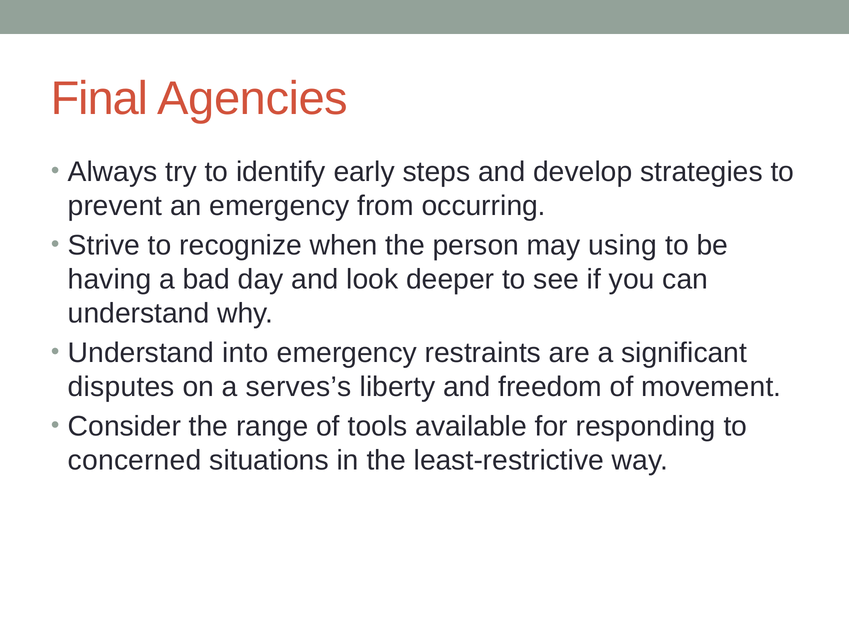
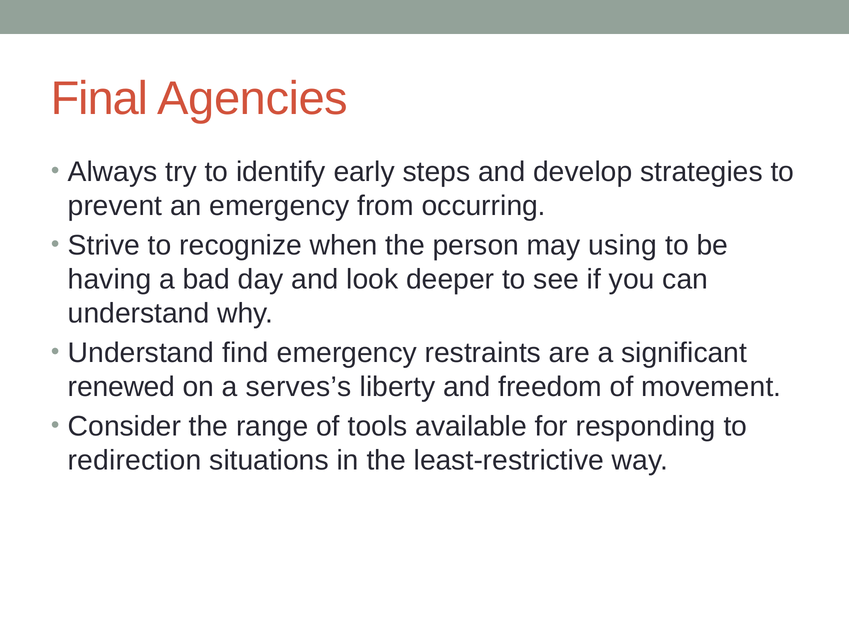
into: into -> find
disputes: disputes -> renewed
concerned: concerned -> redirection
